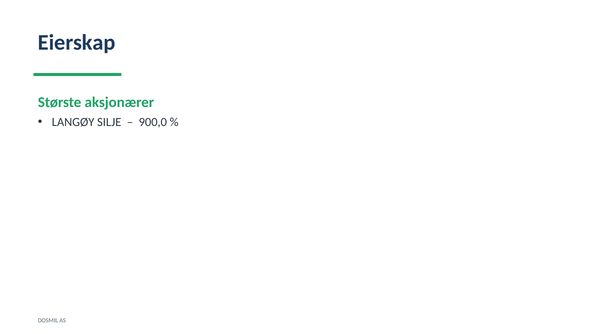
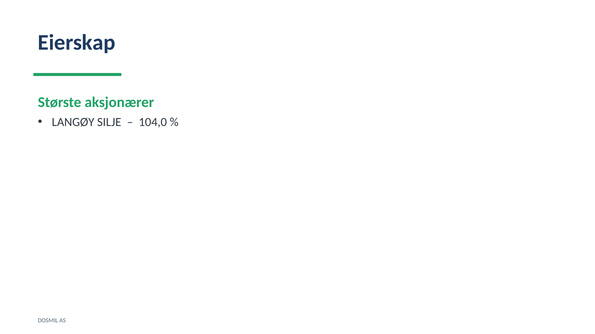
900,0: 900,0 -> 104,0
